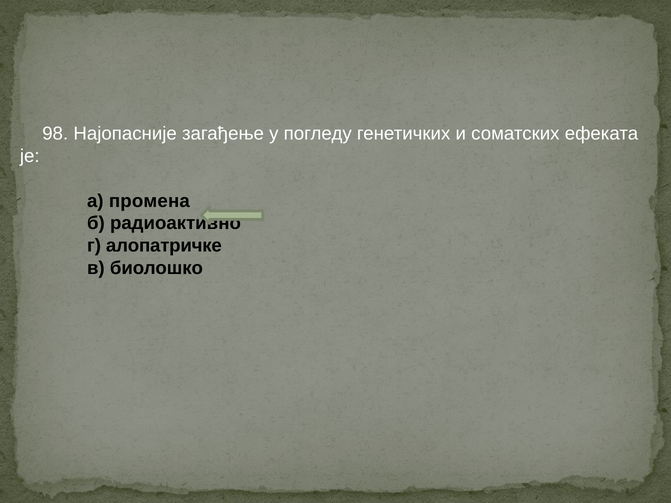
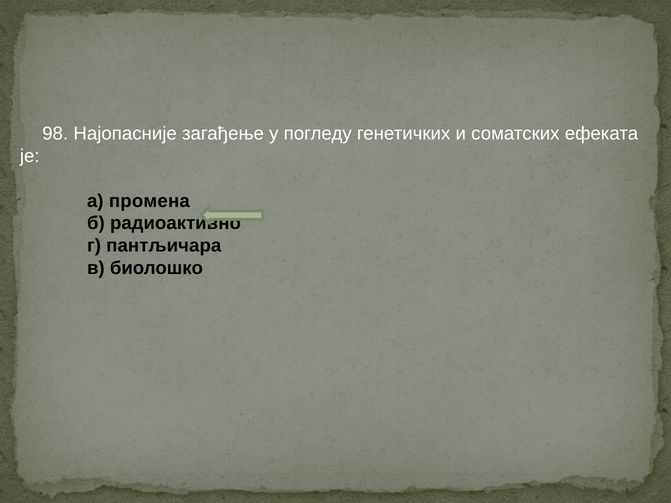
алопатричке: алопатричке -> пантљичара
